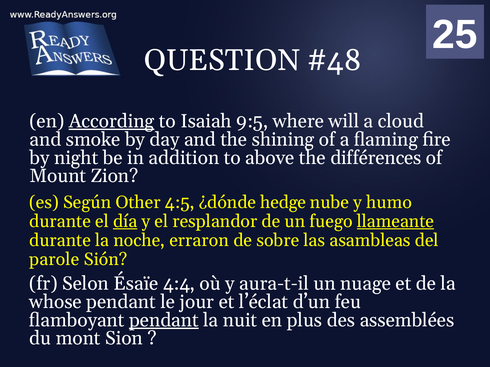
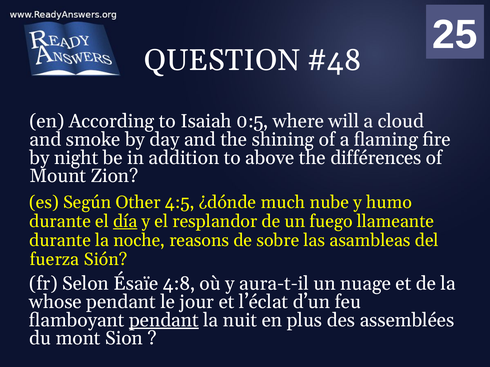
According underline: present -> none
9:5: 9:5 -> 0:5
hedge: hedge -> much
llameante underline: present -> none
erraron: erraron -> reasons
parole: parole -> fuerza
4:4: 4:4 -> 4:8
